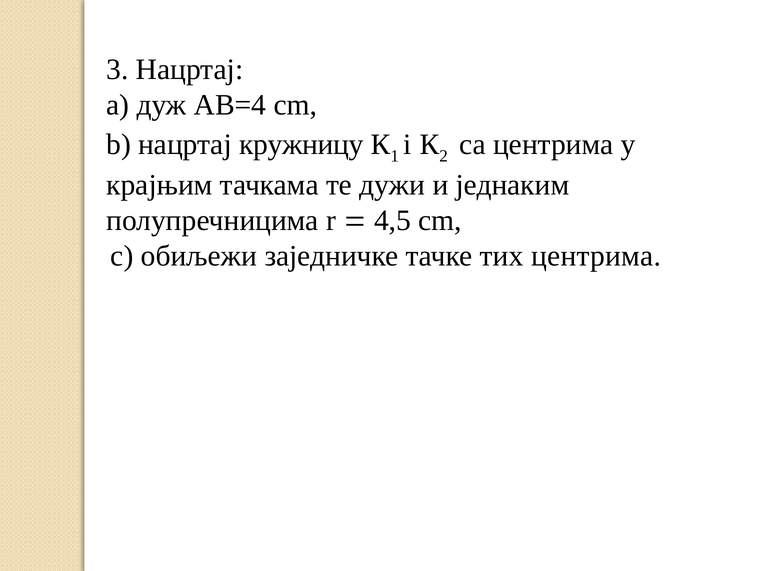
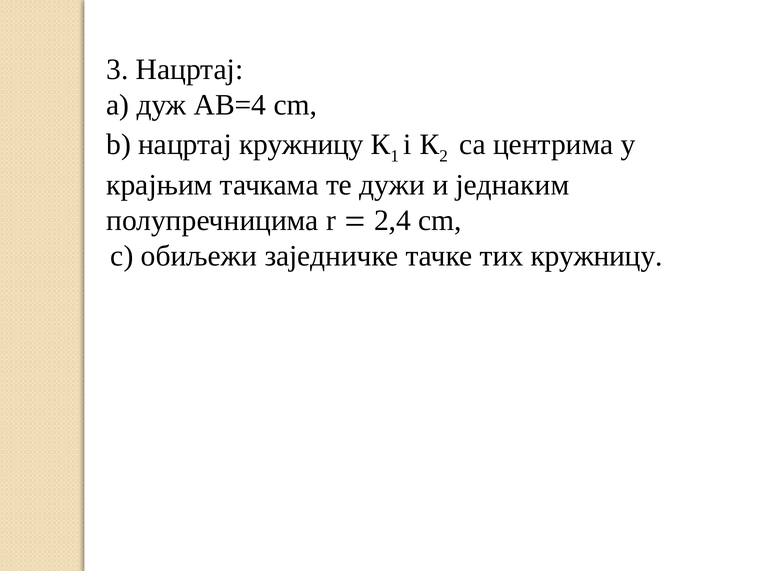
4,5: 4,5 -> 2,4
тих центрима: центрима -> кружницу
